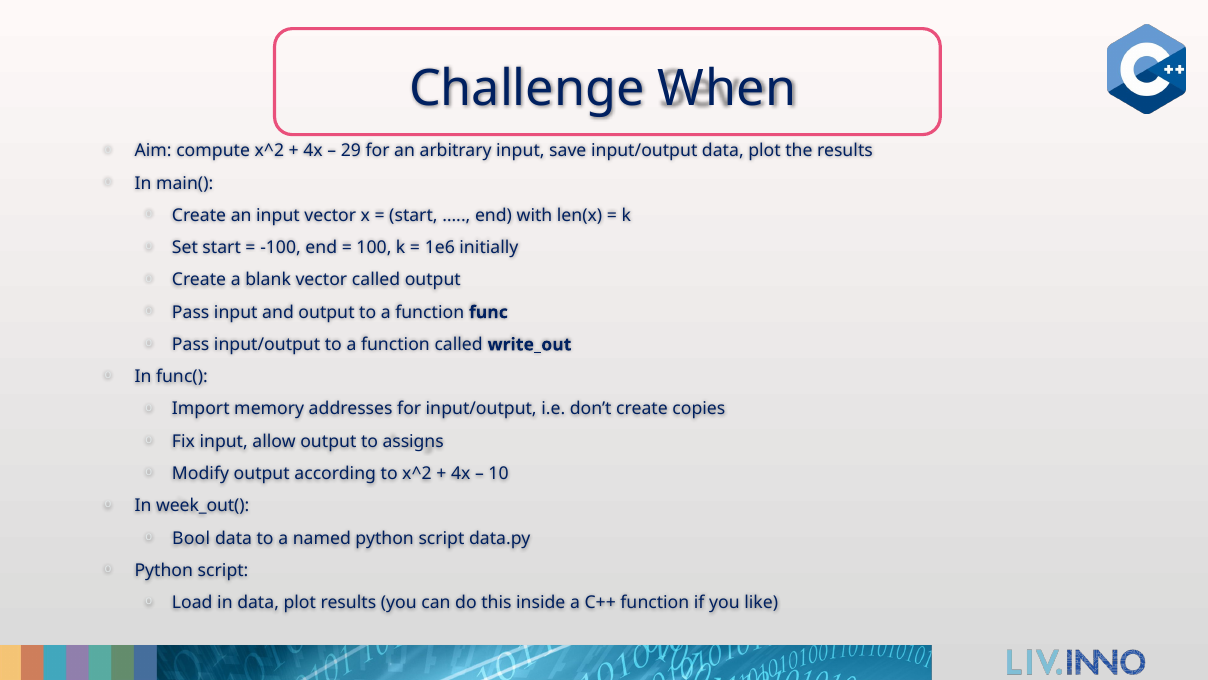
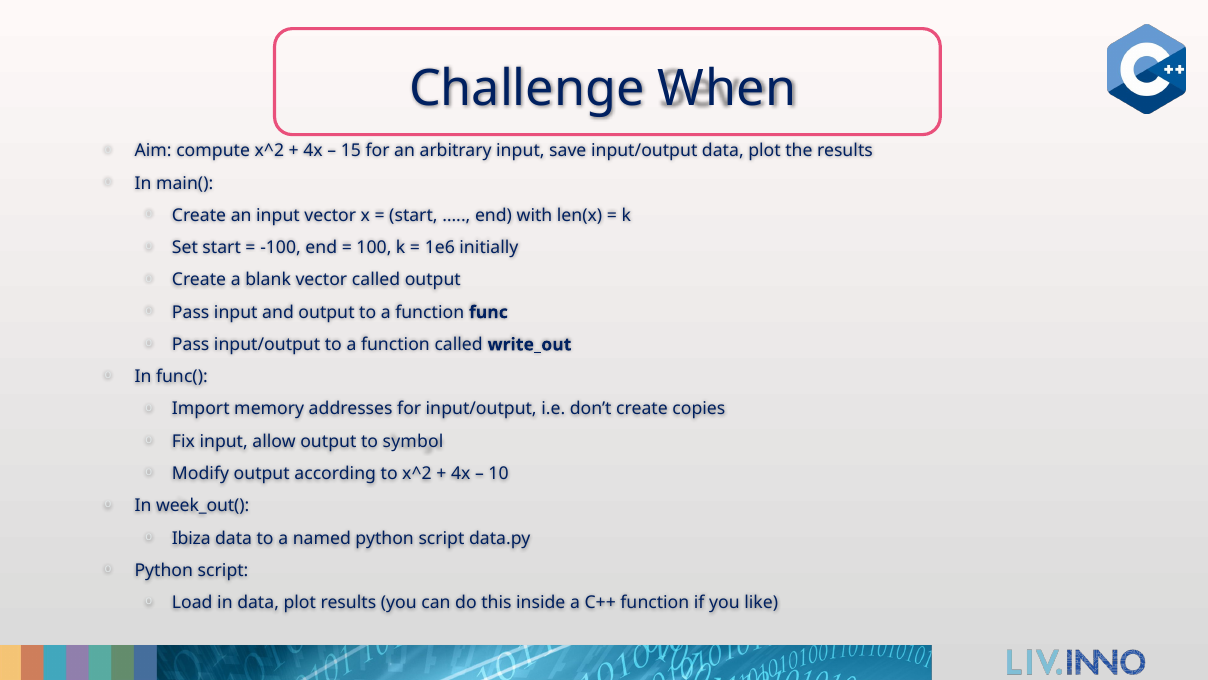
29: 29 -> 15
assigns: assigns -> symbol
Bool: Bool -> Ibiza
